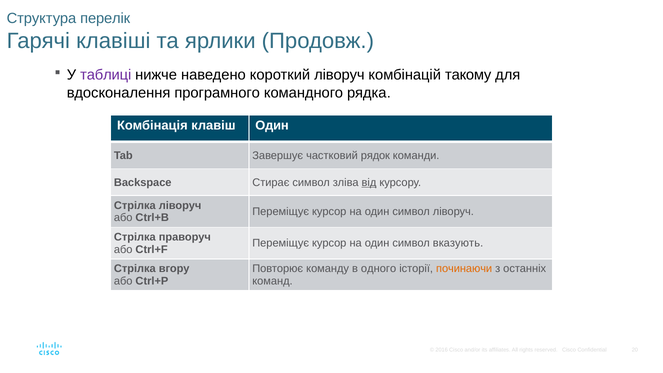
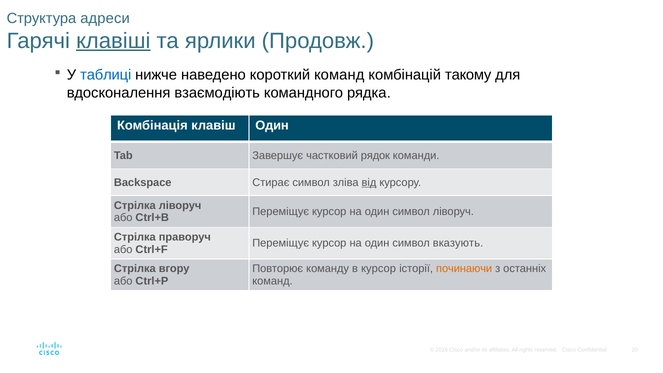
перелік: перелік -> адреси
клавіші underline: none -> present
таблиці colour: purple -> blue
короткий ліворуч: ліворуч -> команд
програмного: програмного -> взаємодіють
в одного: одного -> курсор
